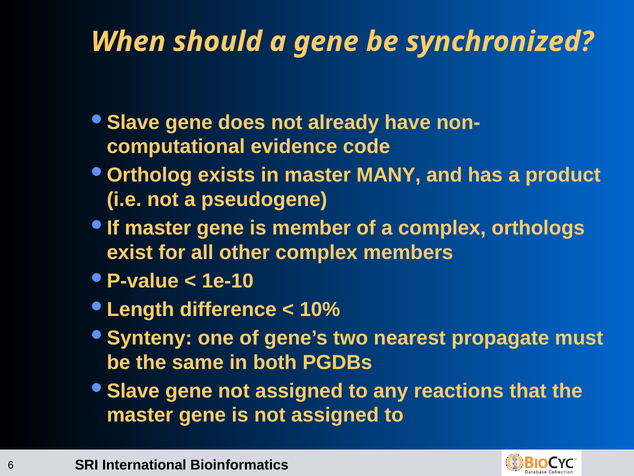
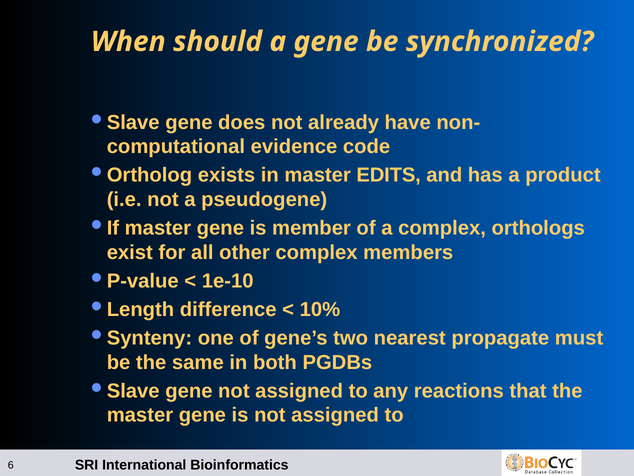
MANY: MANY -> EDITS
